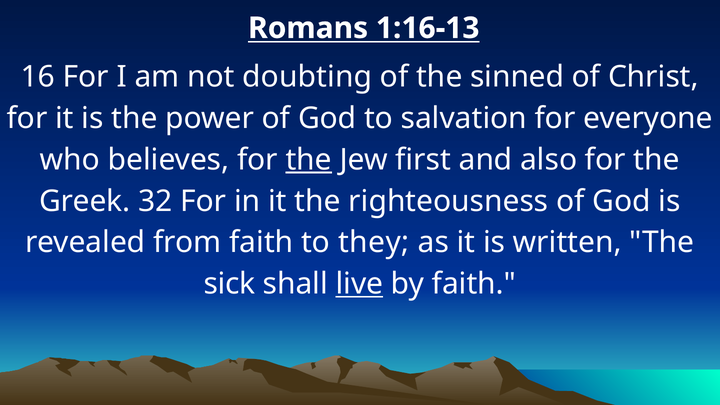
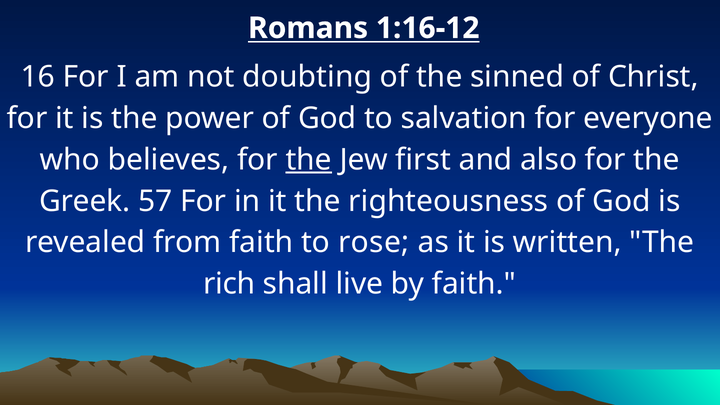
1:16-13: 1:16-13 -> 1:16-12
32: 32 -> 57
they: they -> rose
sick: sick -> rich
live underline: present -> none
